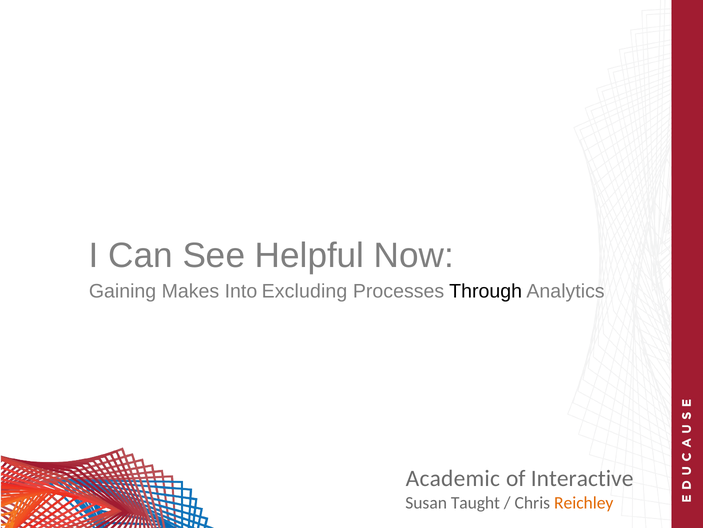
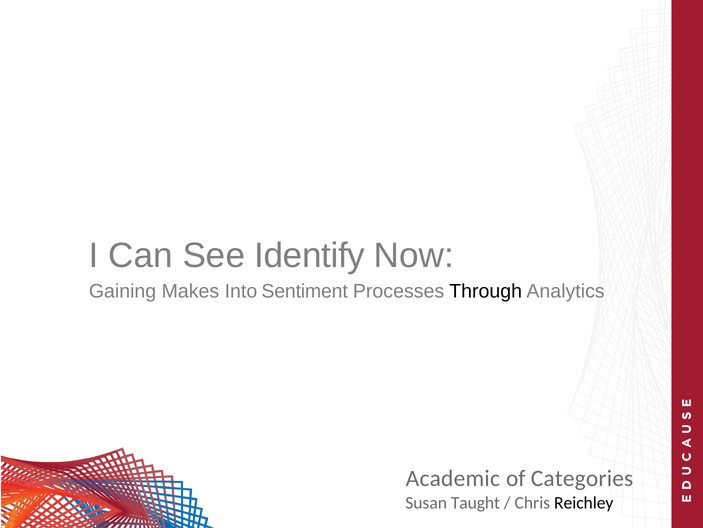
Helpful: Helpful -> Identify
Excluding: Excluding -> Sentiment
Interactive: Interactive -> Categories
Reichley colour: orange -> black
